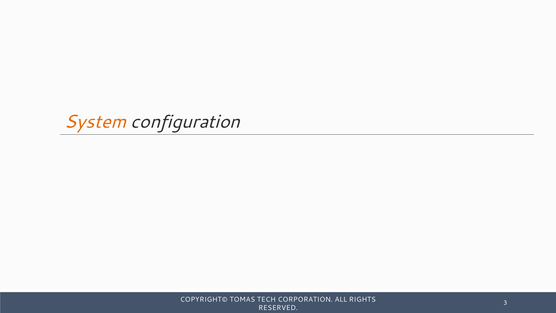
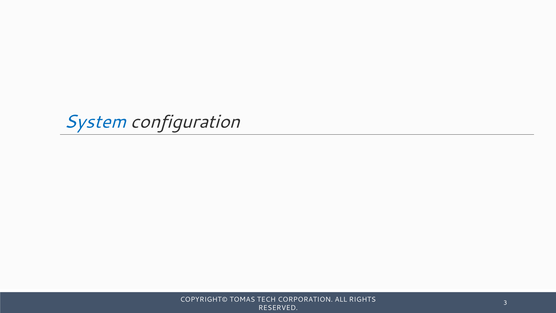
System colour: orange -> blue
